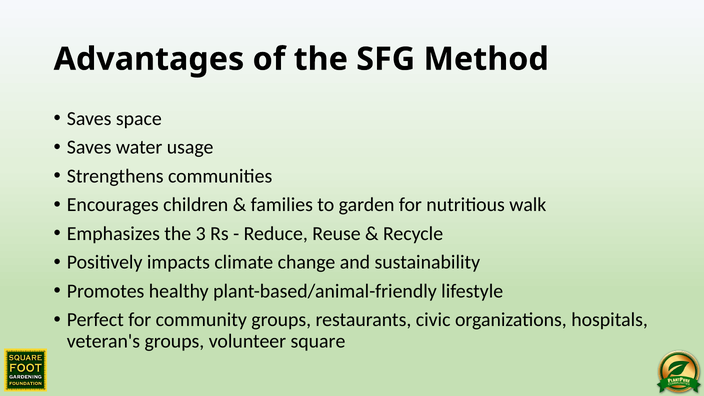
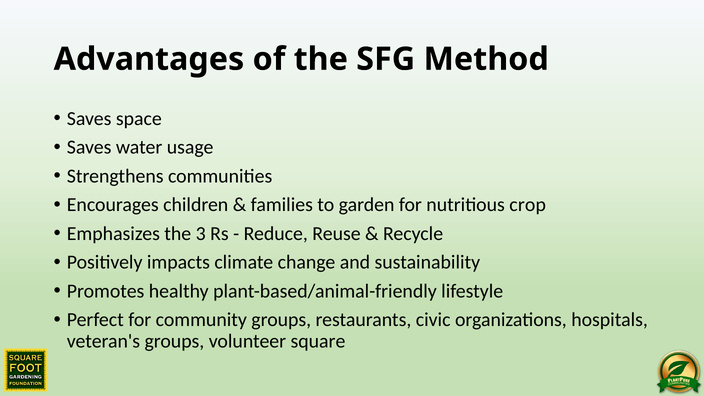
walk: walk -> crop
